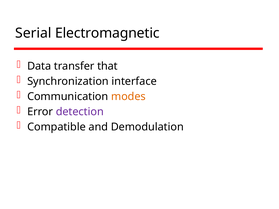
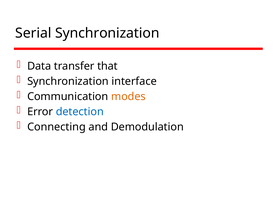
Serial Electromagnetic: Electromagnetic -> Synchronization
detection colour: purple -> blue
Compatible: Compatible -> Connecting
